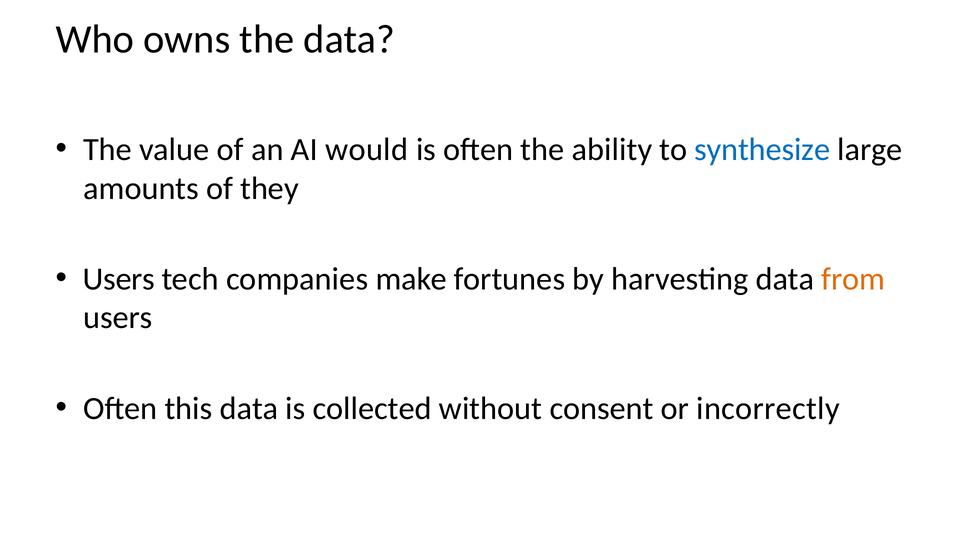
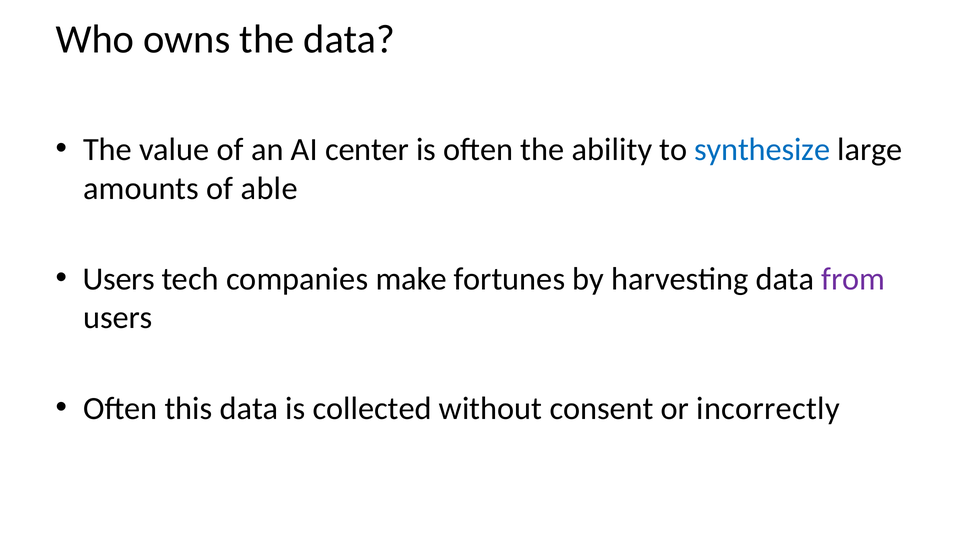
would: would -> center
they: they -> able
from colour: orange -> purple
